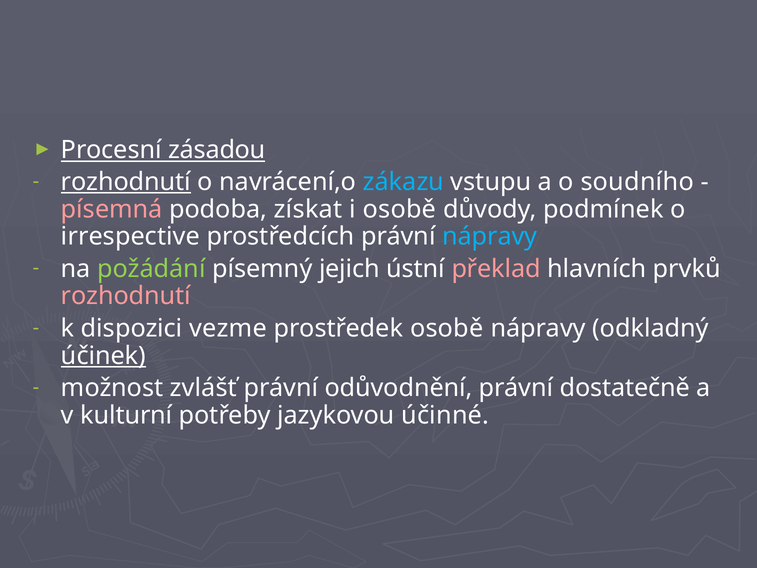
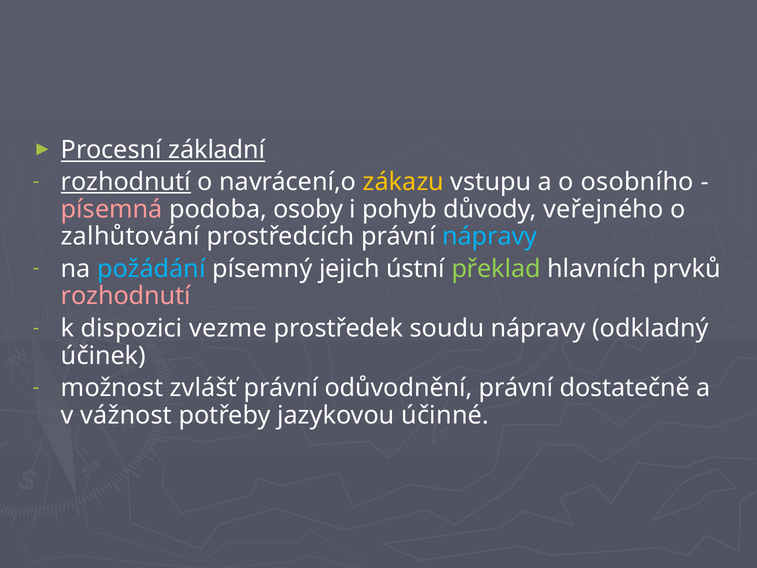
zásadou: zásadou -> základní
zákazu colour: light blue -> yellow
soudního: soudního -> osobního
získat: získat -> osoby
i osobě: osobě -> pohyb
podmínek: podmínek -> veřejného
irrespective: irrespective -> zalhůtování
požádání colour: light green -> light blue
překlad colour: pink -> light green
prostředek osobě: osobě -> soudu
účinek underline: present -> none
kulturní: kulturní -> vážnost
